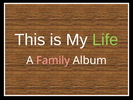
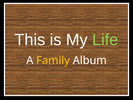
Family colour: pink -> yellow
